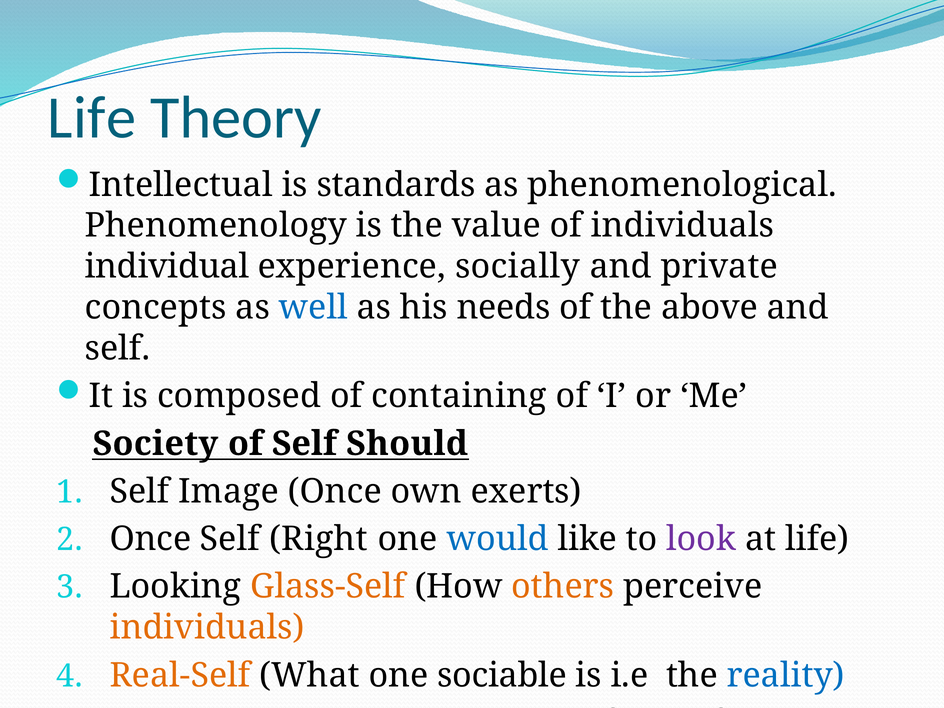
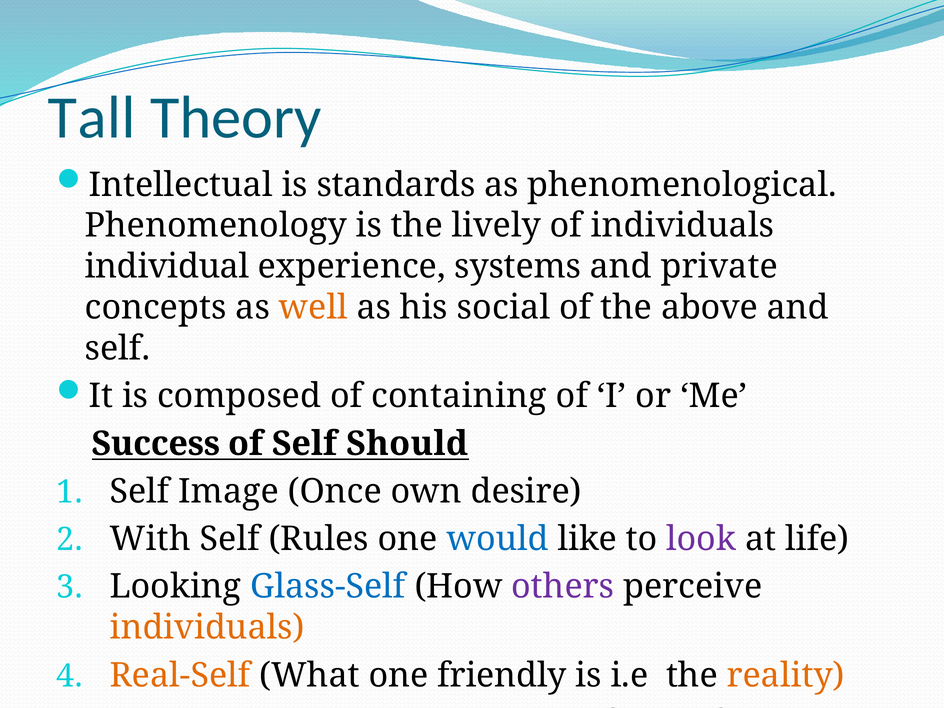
Life at (92, 118): Life -> Tall
value: value -> lively
socially: socially -> systems
well colour: blue -> orange
needs: needs -> social
Society: Society -> Success
exerts: exerts -> desire
Once at (150, 539): Once -> With
Right: Right -> Rules
Glass-Self colour: orange -> blue
others colour: orange -> purple
sociable: sociable -> friendly
reality at (786, 675) colour: blue -> orange
